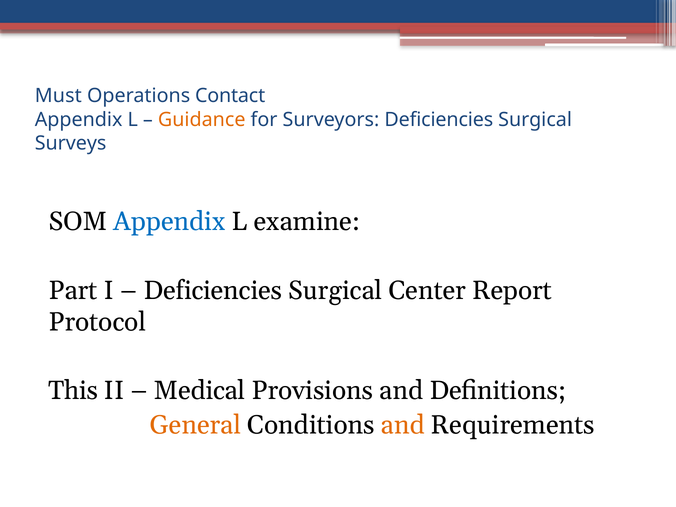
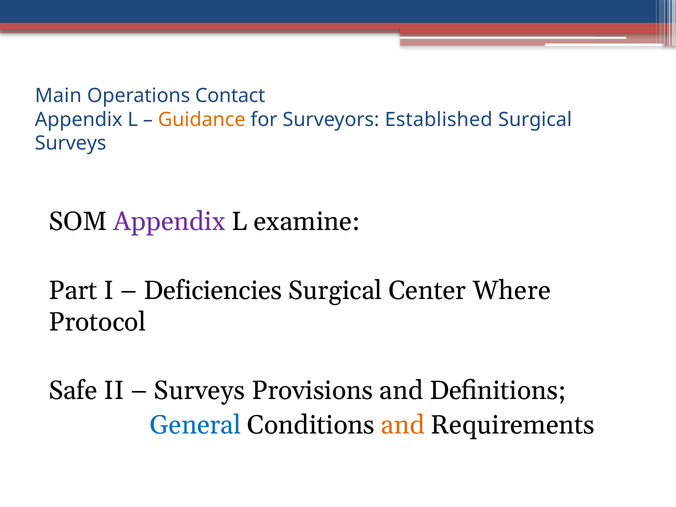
Must: Must -> Main
Surveyors Deficiencies: Deficiencies -> Established
Appendix at (169, 222) colour: blue -> purple
Report: Report -> Where
This: This -> Safe
Medical at (200, 391): Medical -> Surveys
General colour: orange -> blue
